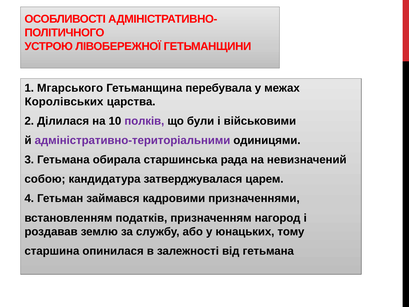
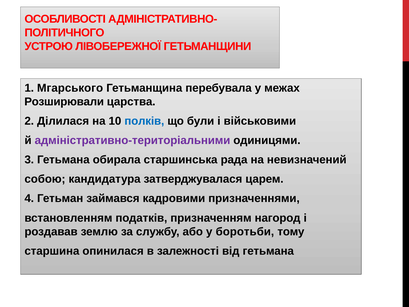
Королівських: Королівських -> Розширювали
полків colour: purple -> blue
юнацьких: юнацьких -> боротьби
